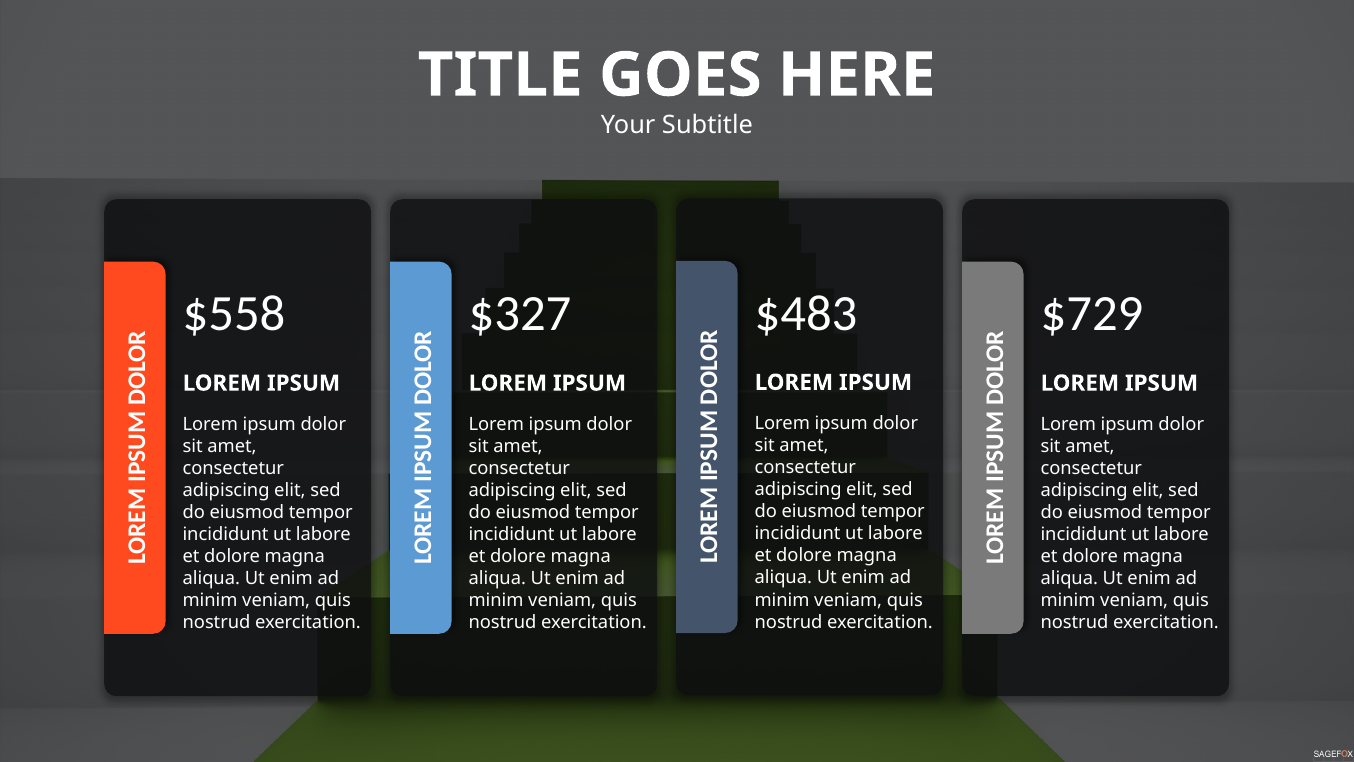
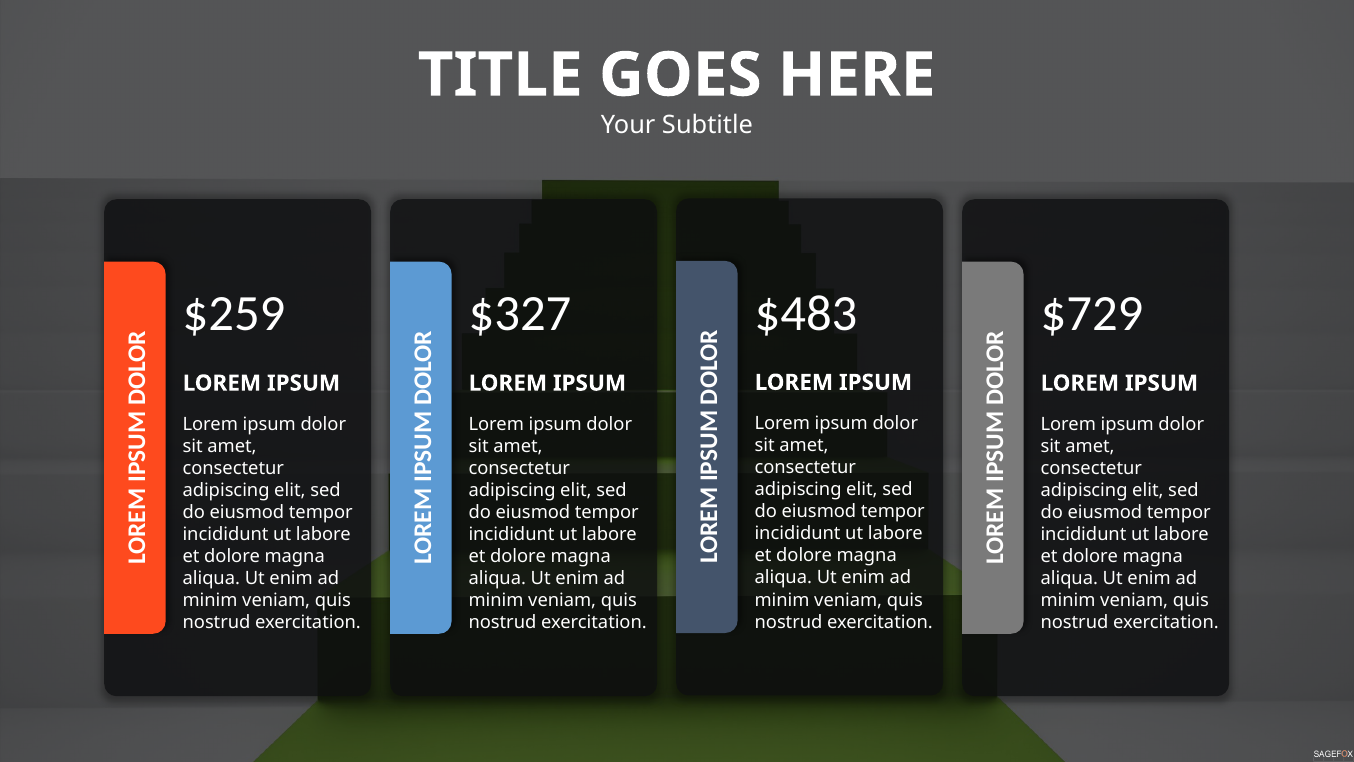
$558: $558 -> $259
